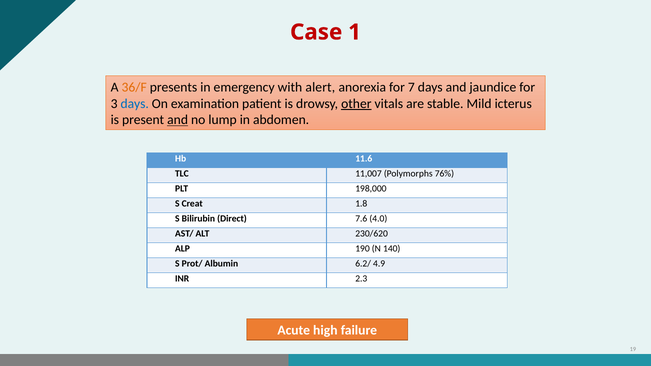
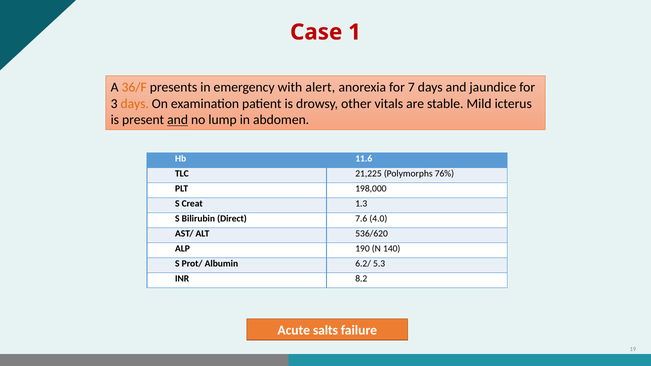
days at (135, 104) colour: blue -> orange
other underline: present -> none
11,007: 11,007 -> 21,225
1.8: 1.8 -> 1.3
230/620: 230/620 -> 536/620
4.9: 4.9 -> 5.3
2.3: 2.3 -> 8.2
high: high -> salts
